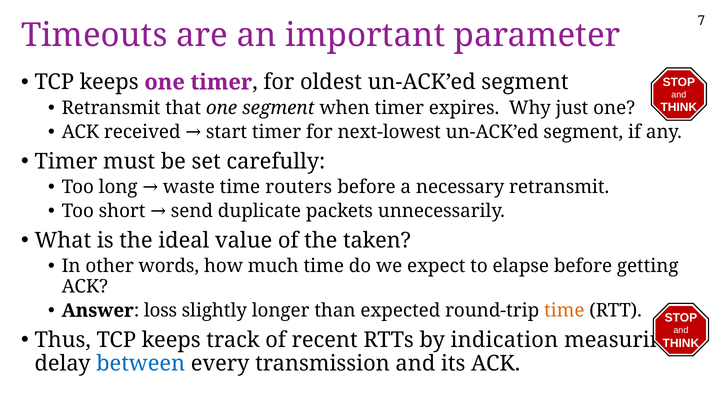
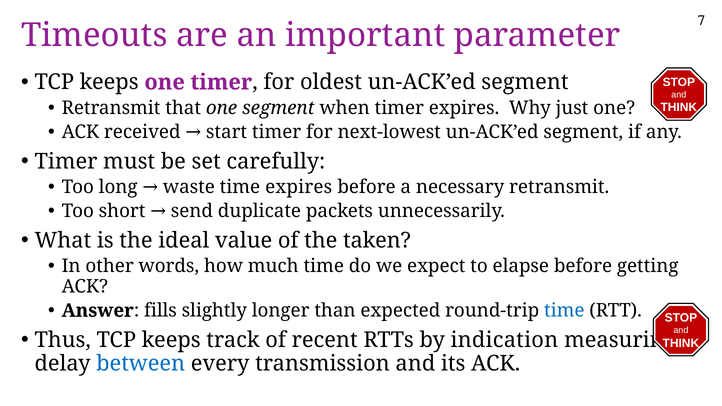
time routers: routers -> expires
loss: loss -> fills
time at (564, 311) colour: orange -> blue
